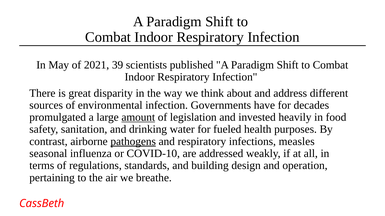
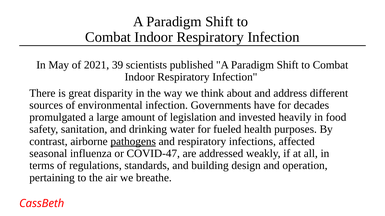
amount underline: present -> none
measles: measles -> affected
COVID-10: COVID-10 -> COVID-47
